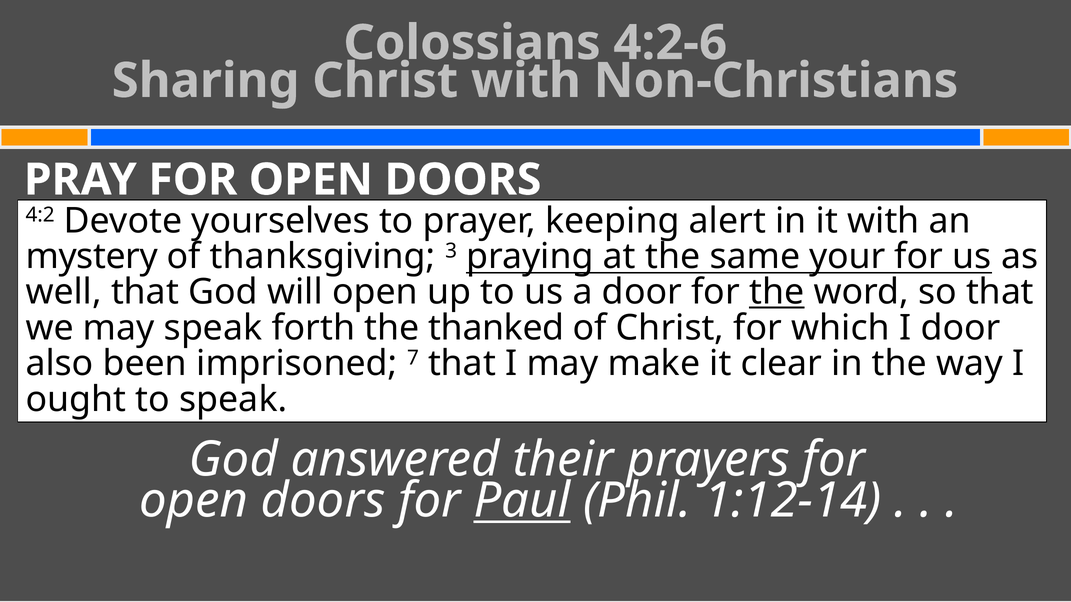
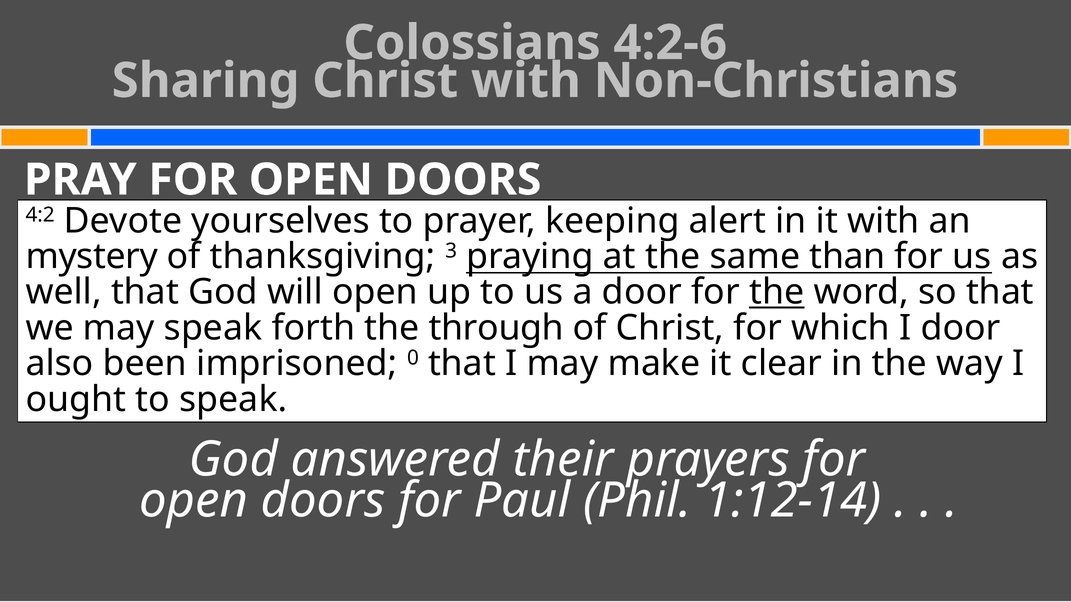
your: your -> than
thanked: thanked -> through
7: 7 -> 0
Paul underline: present -> none
